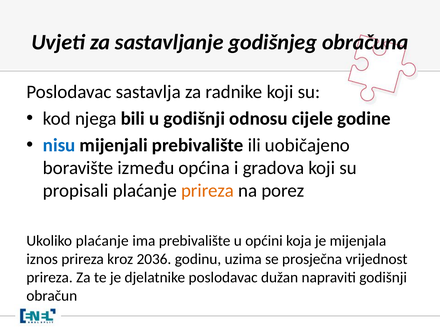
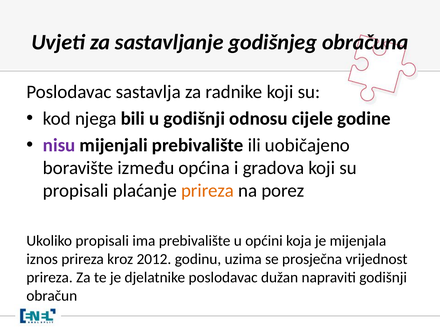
nisu colour: blue -> purple
Ukoliko plaćanje: plaćanje -> propisali
2036: 2036 -> 2012
